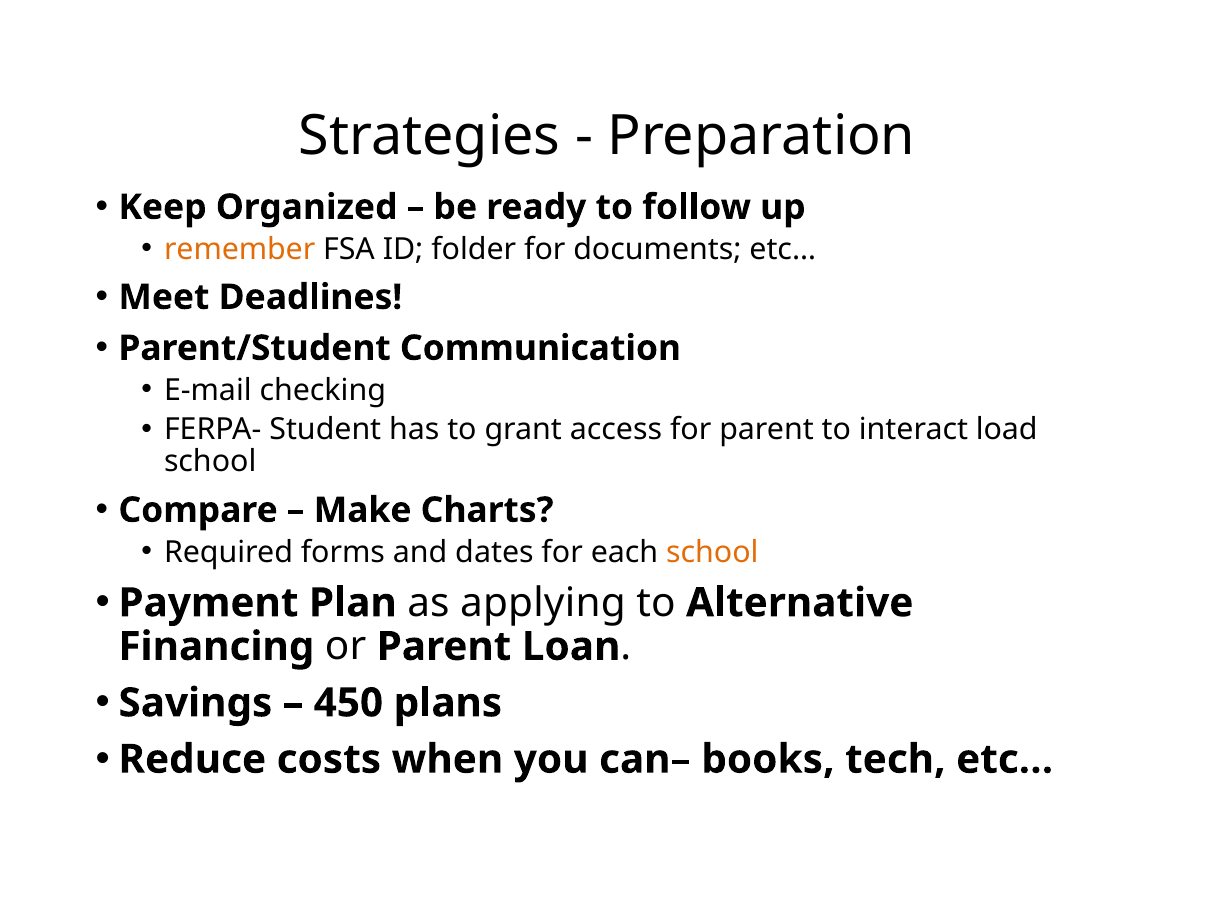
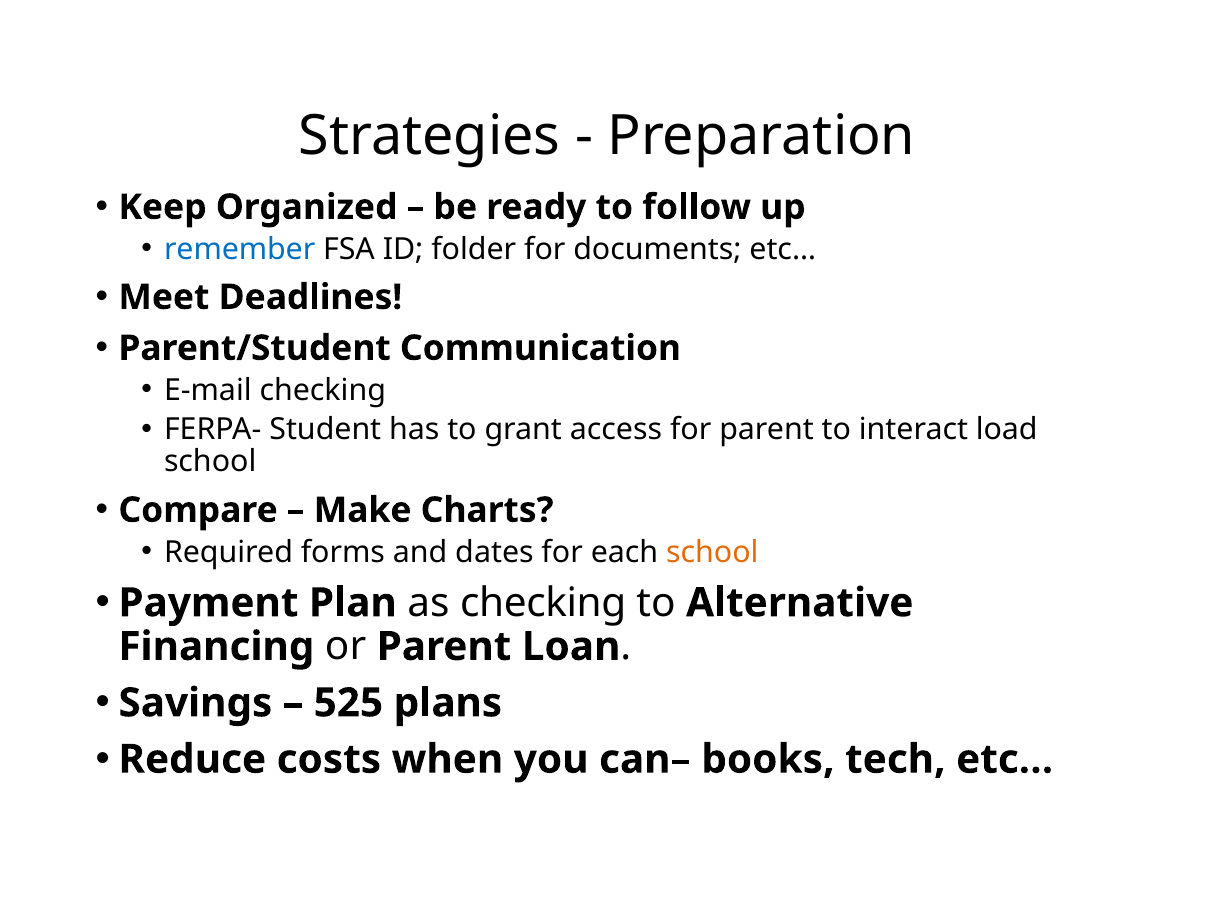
remember colour: orange -> blue
as applying: applying -> checking
450: 450 -> 525
